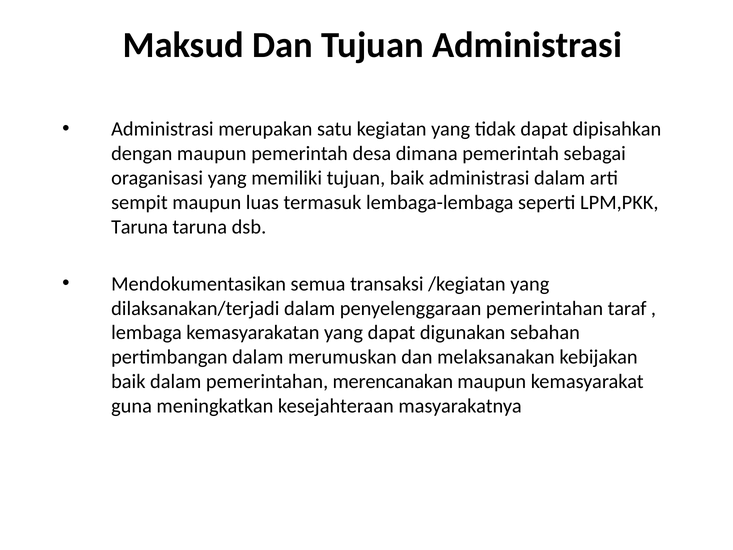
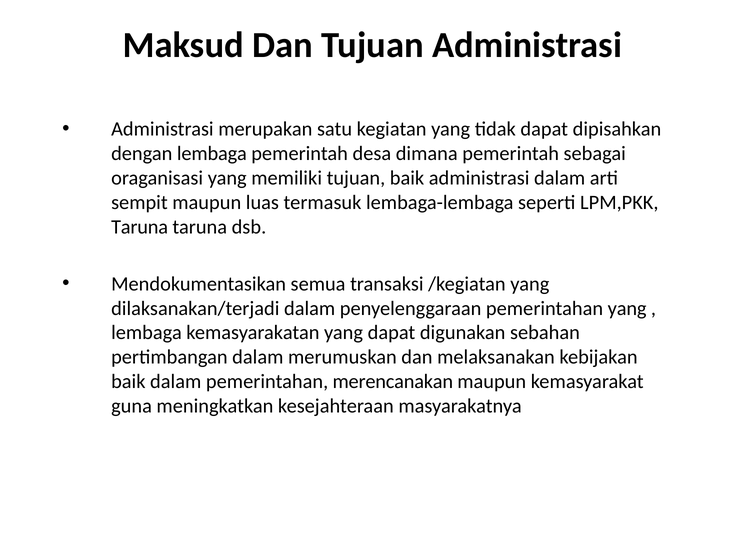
dengan maupun: maupun -> lembaga
pemerintahan taraf: taraf -> yang
